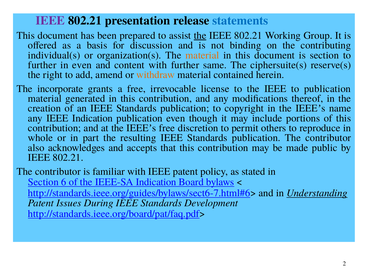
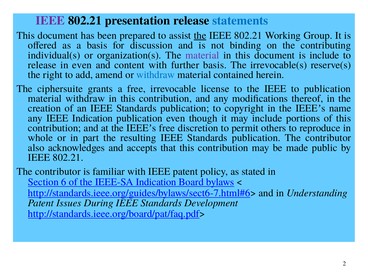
material at (202, 55) colour: orange -> purple
is section: section -> include
further at (42, 65): further -> release
further same: same -> basis
ciphersuite(s: ciphersuite(s -> irrevocable(s
withdraw at (156, 75) colour: orange -> blue
incorporate: incorporate -> ciphersuite
material generated: generated -> withdraw
Understanding underline: present -> none
